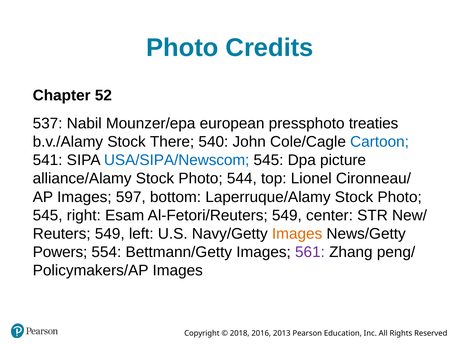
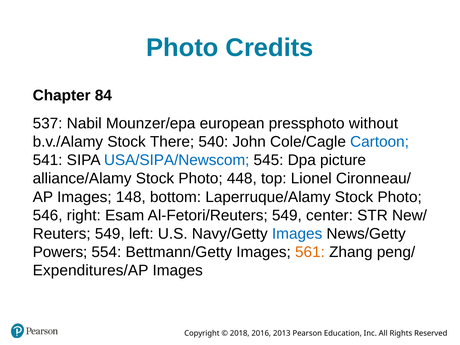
52: 52 -> 84
treaties: treaties -> without
544: 544 -> 448
597: 597 -> 148
545 at (48, 215): 545 -> 546
Images at (297, 234) colour: orange -> blue
561 colour: purple -> orange
Policymakers/AP: Policymakers/AP -> Expenditures/AP
